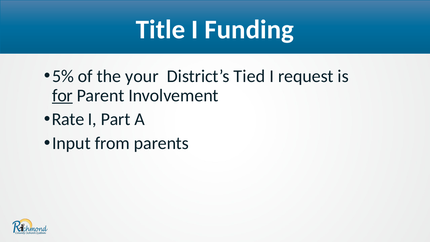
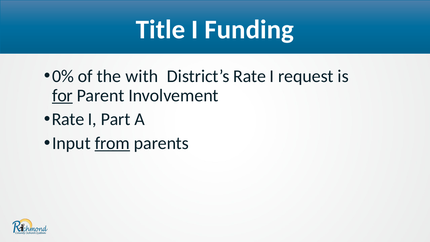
5%: 5% -> 0%
your: your -> with
District’s Tied: Tied -> Rate
from underline: none -> present
